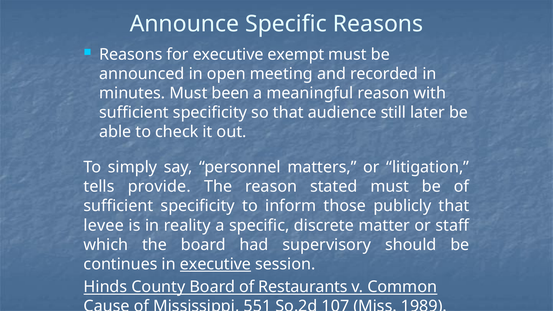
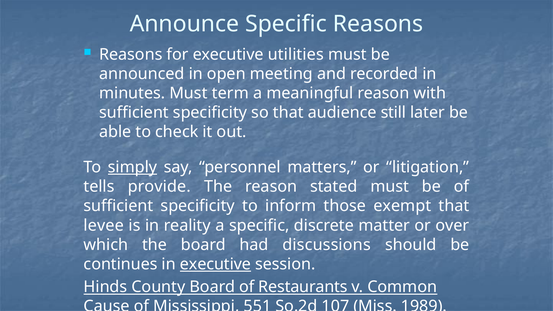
exempt: exempt -> utilities
been: been -> term
simply underline: none -> present
publicly: publicly -> exempt
staff: staff -> over
supervisory: supervisory -> discussions
